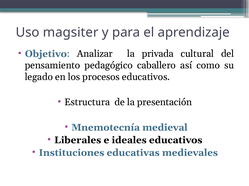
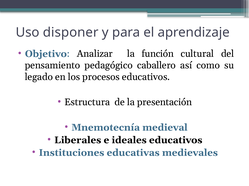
magsiter: magsiter -> disponer
privada: privada -> función
